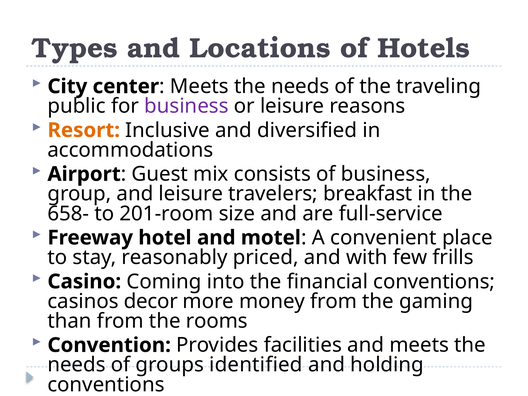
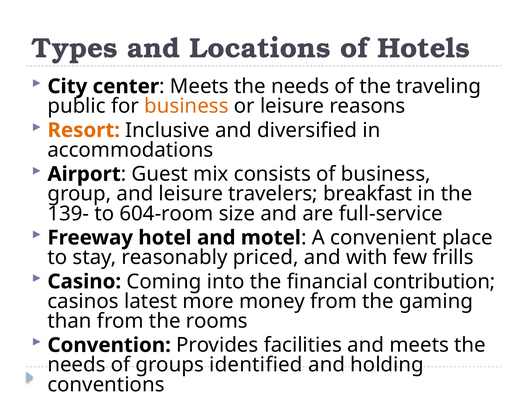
business at (186, 106) colour: purple -> orange
658-: 658- -> 139-
201-room: 201-room -> 604-room
financial conventions: conventions -> contribution
decor: decor -> latest
